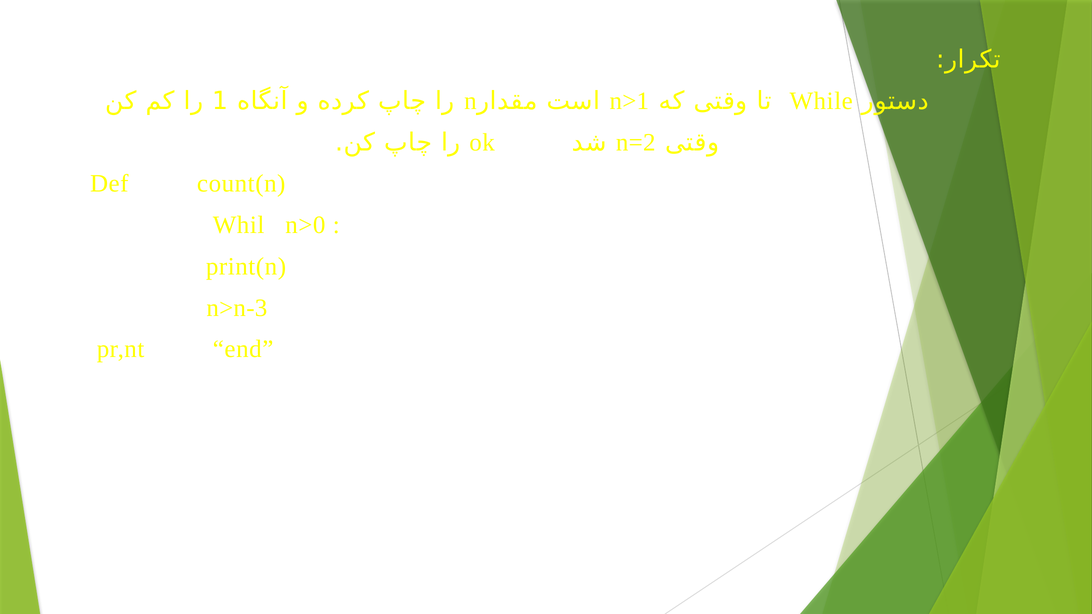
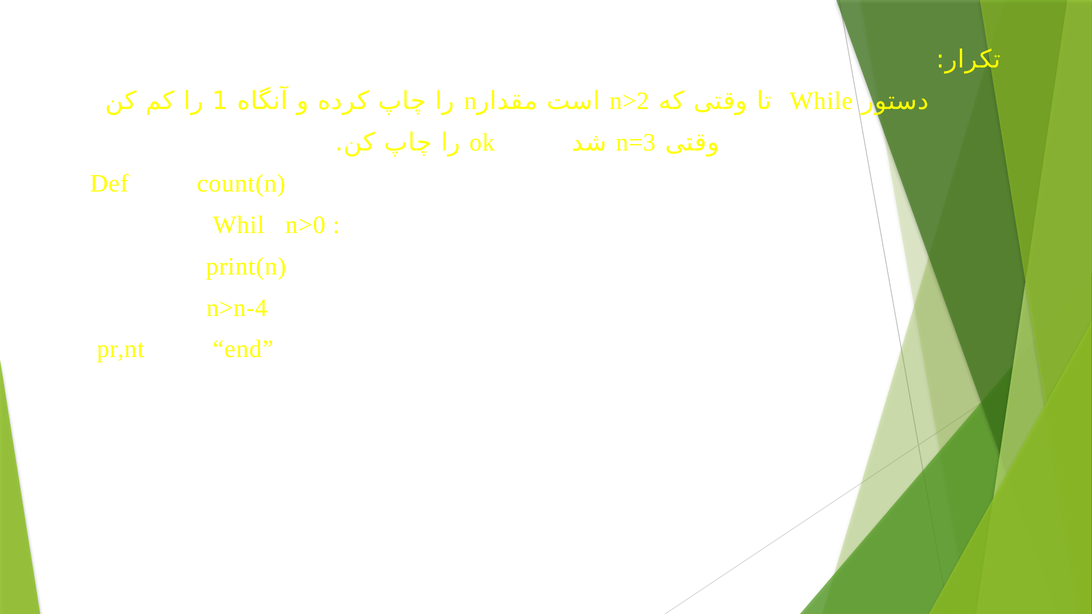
n>1: n>1 -> n>2
n=2: n=2 -> n=3
n>n-3: n>n-3 -> n>n-4
